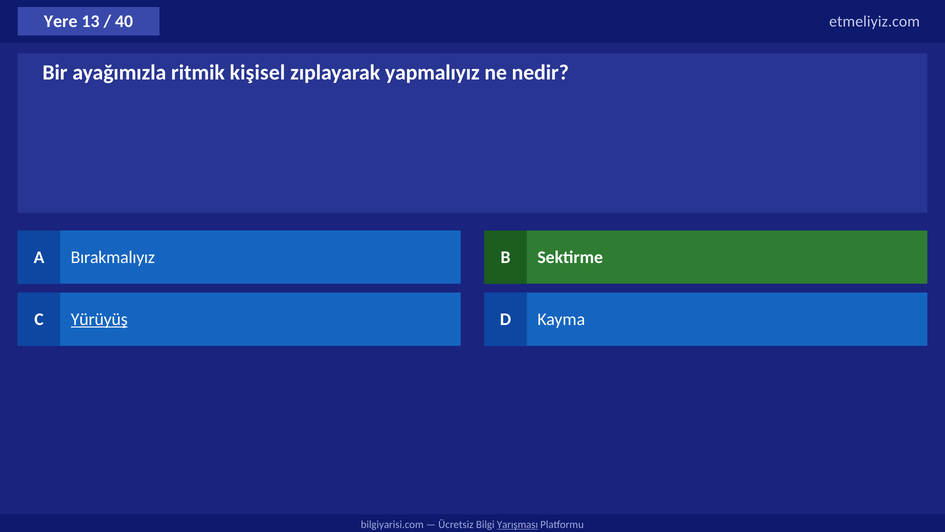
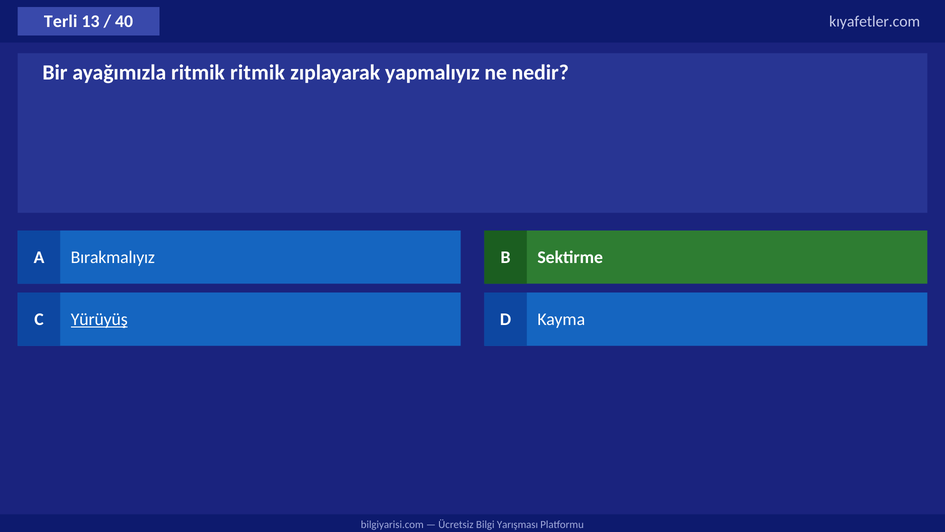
Yere: Yere -> Terli
etmeliyiz.com: etmeliyiz.com -> kıyafetler.com
ritmik kişisel: kişisel -> ritmik
Yarışması underline: present -> none
